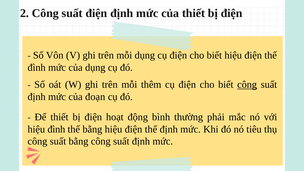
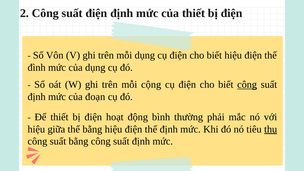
thêm: thêm -> cộng
hiệu đình: đình -> giữa
thụ underline: none -> present
